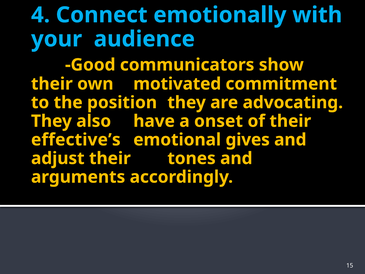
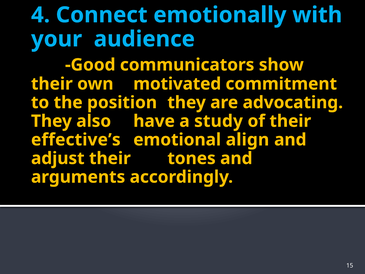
onset: onset -> study
gives: gives -> align
